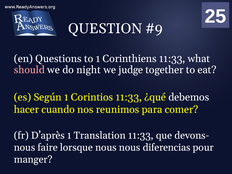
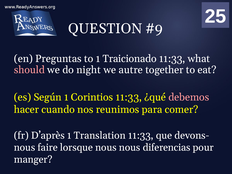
Questions: Questions -> Preguntas
Corinthiens: Corinthiens -> Traicionado
judge: judge -> autre
debemos colour: white -> pink
